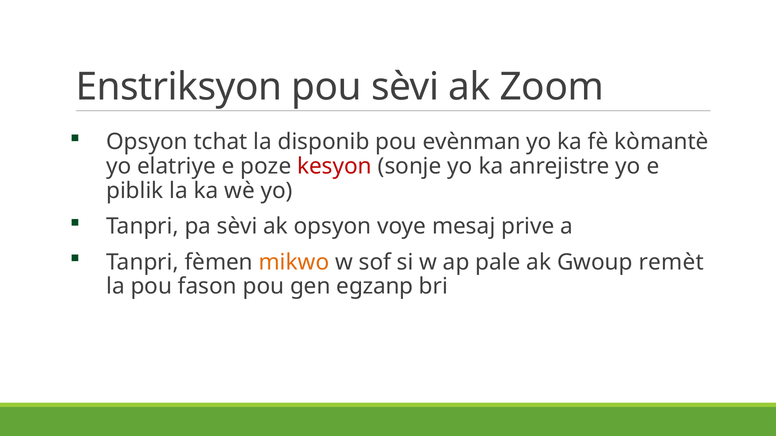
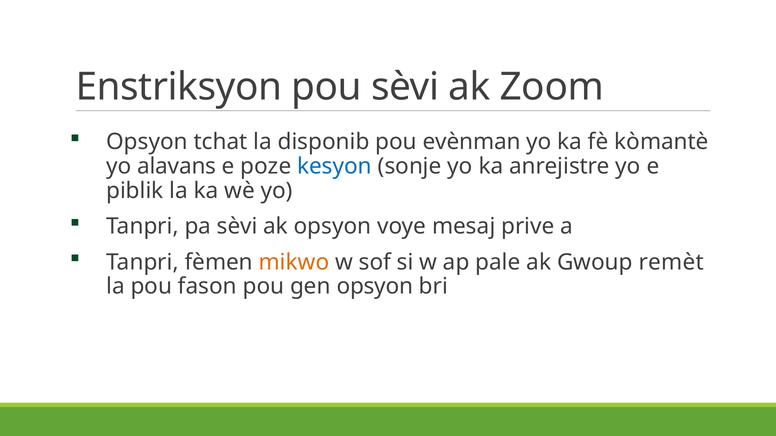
elatriye: elatriye -> alavans
kesyon colour: red -> blue
gen egzanp: egzanp -> opsyon
